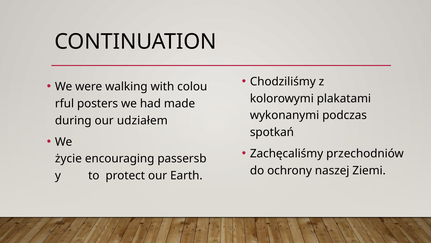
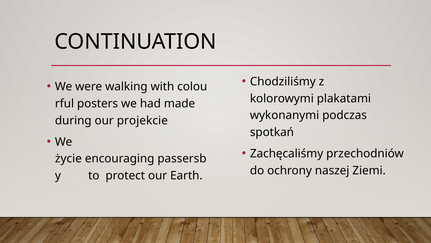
udziałem: udziałem -> projekcie
